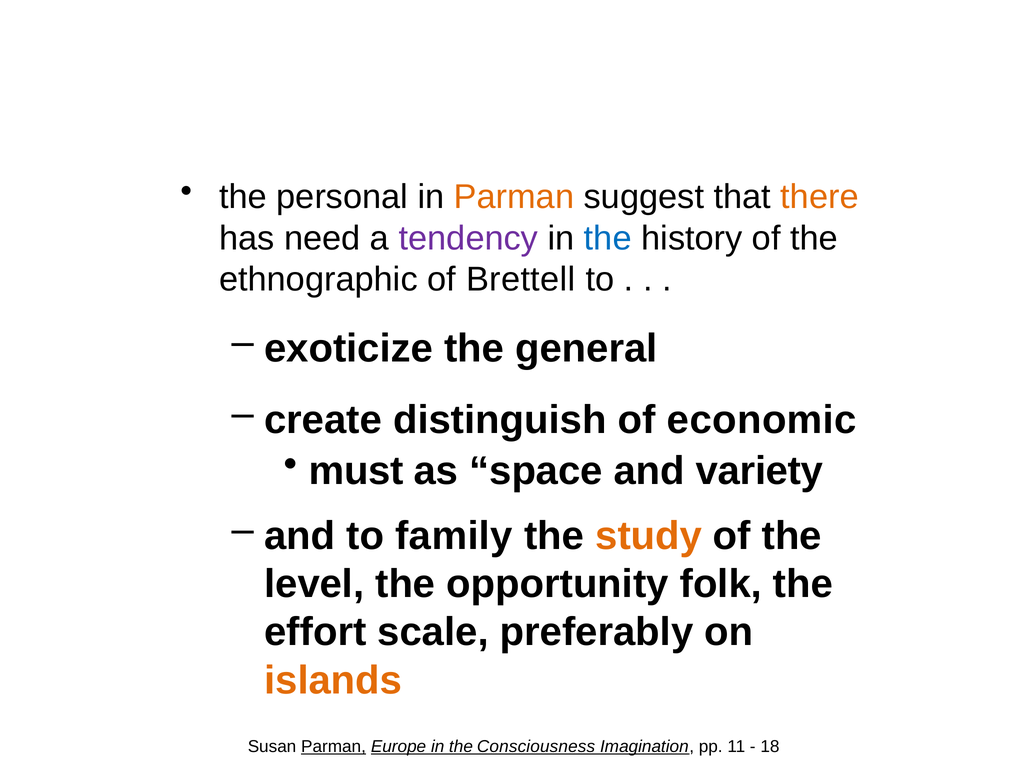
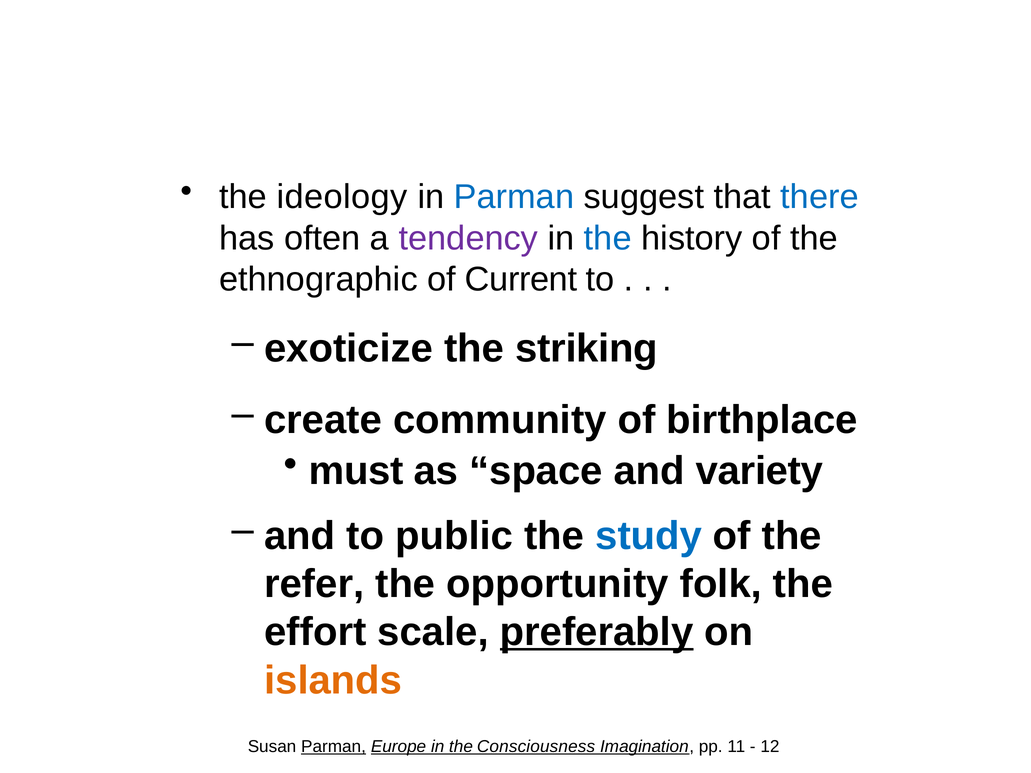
personal: personal -> ideology
Parman at (514, 197) colour: orange -> blue
there colour: orange -> blue
need: need -> often
Brettell: Brettell -> Current
general: general -> striking
distinguish: distinguish -> community
economic: economic -> birthplace
family: family -> public
study colour: orange -> blue
level: level -> refer
preferably underline: none -> present
18: 18 -> 12
